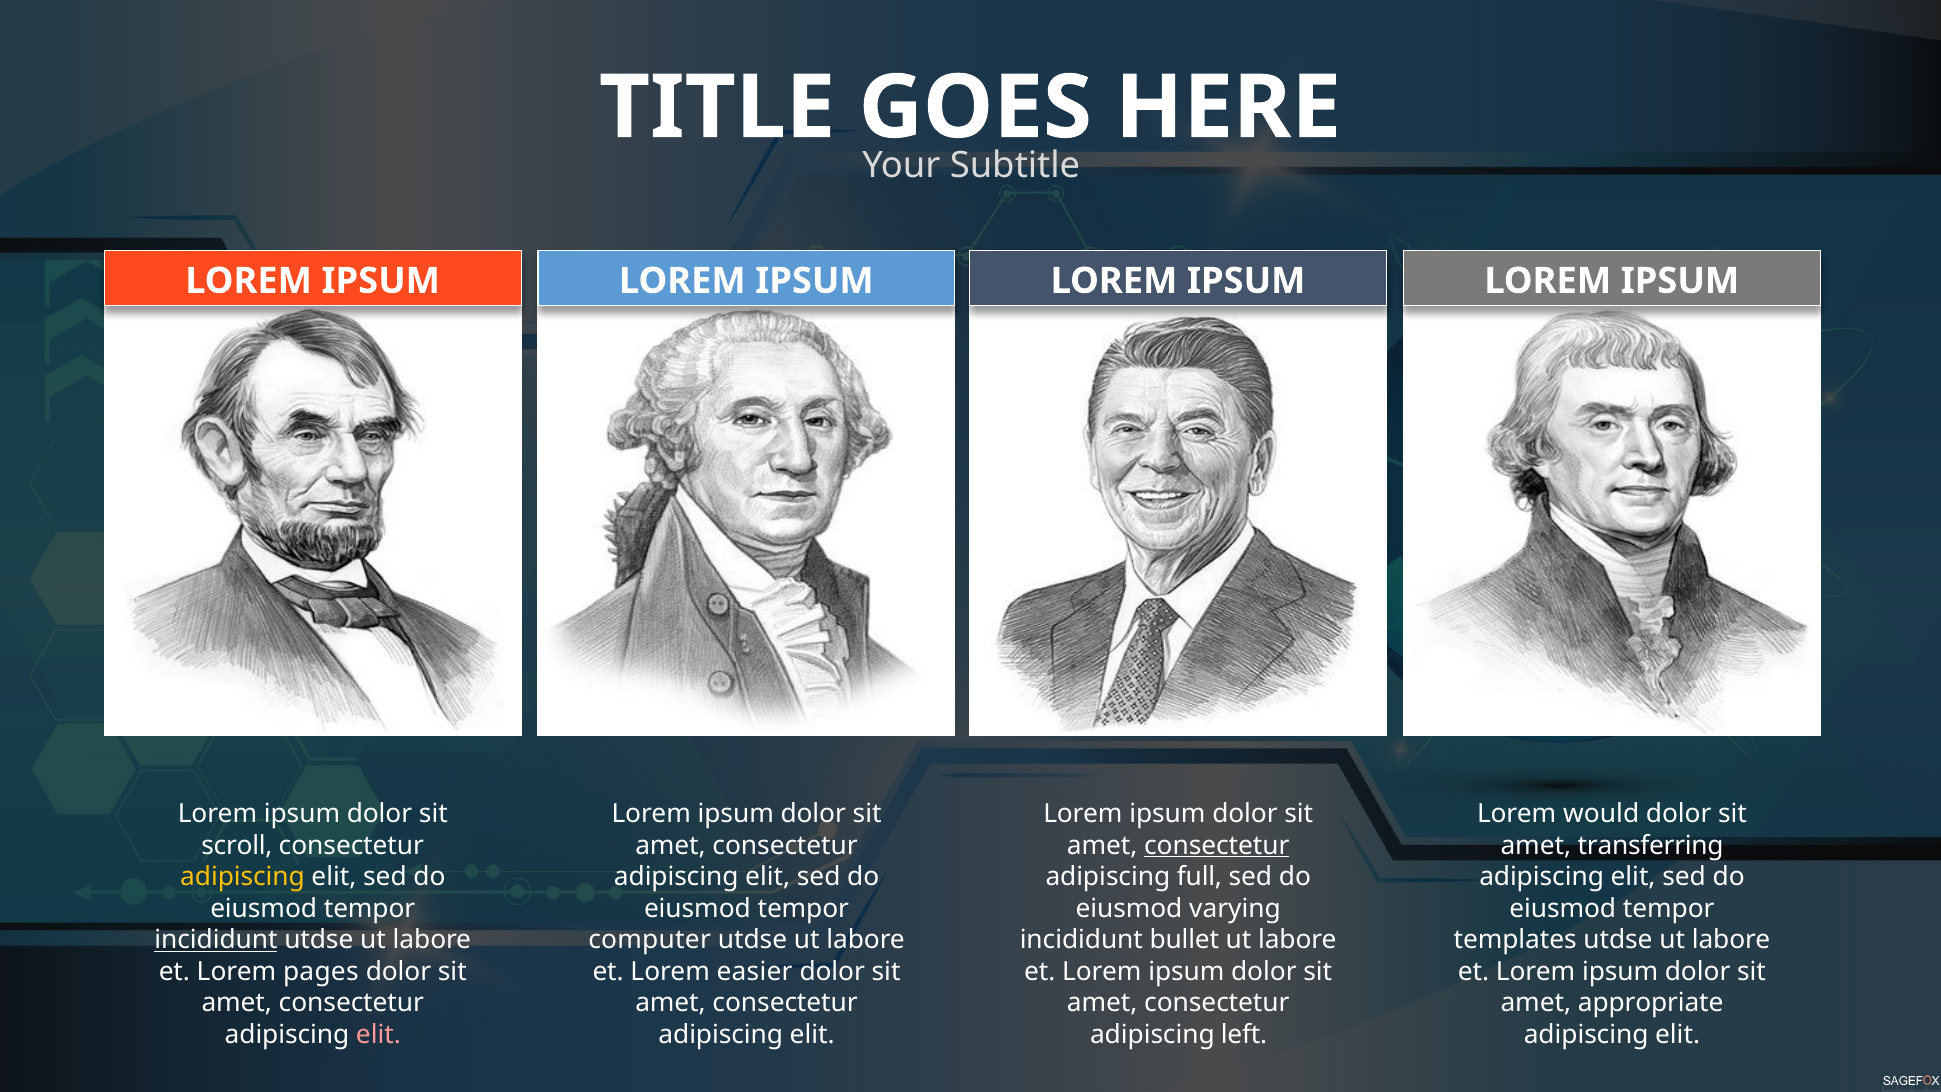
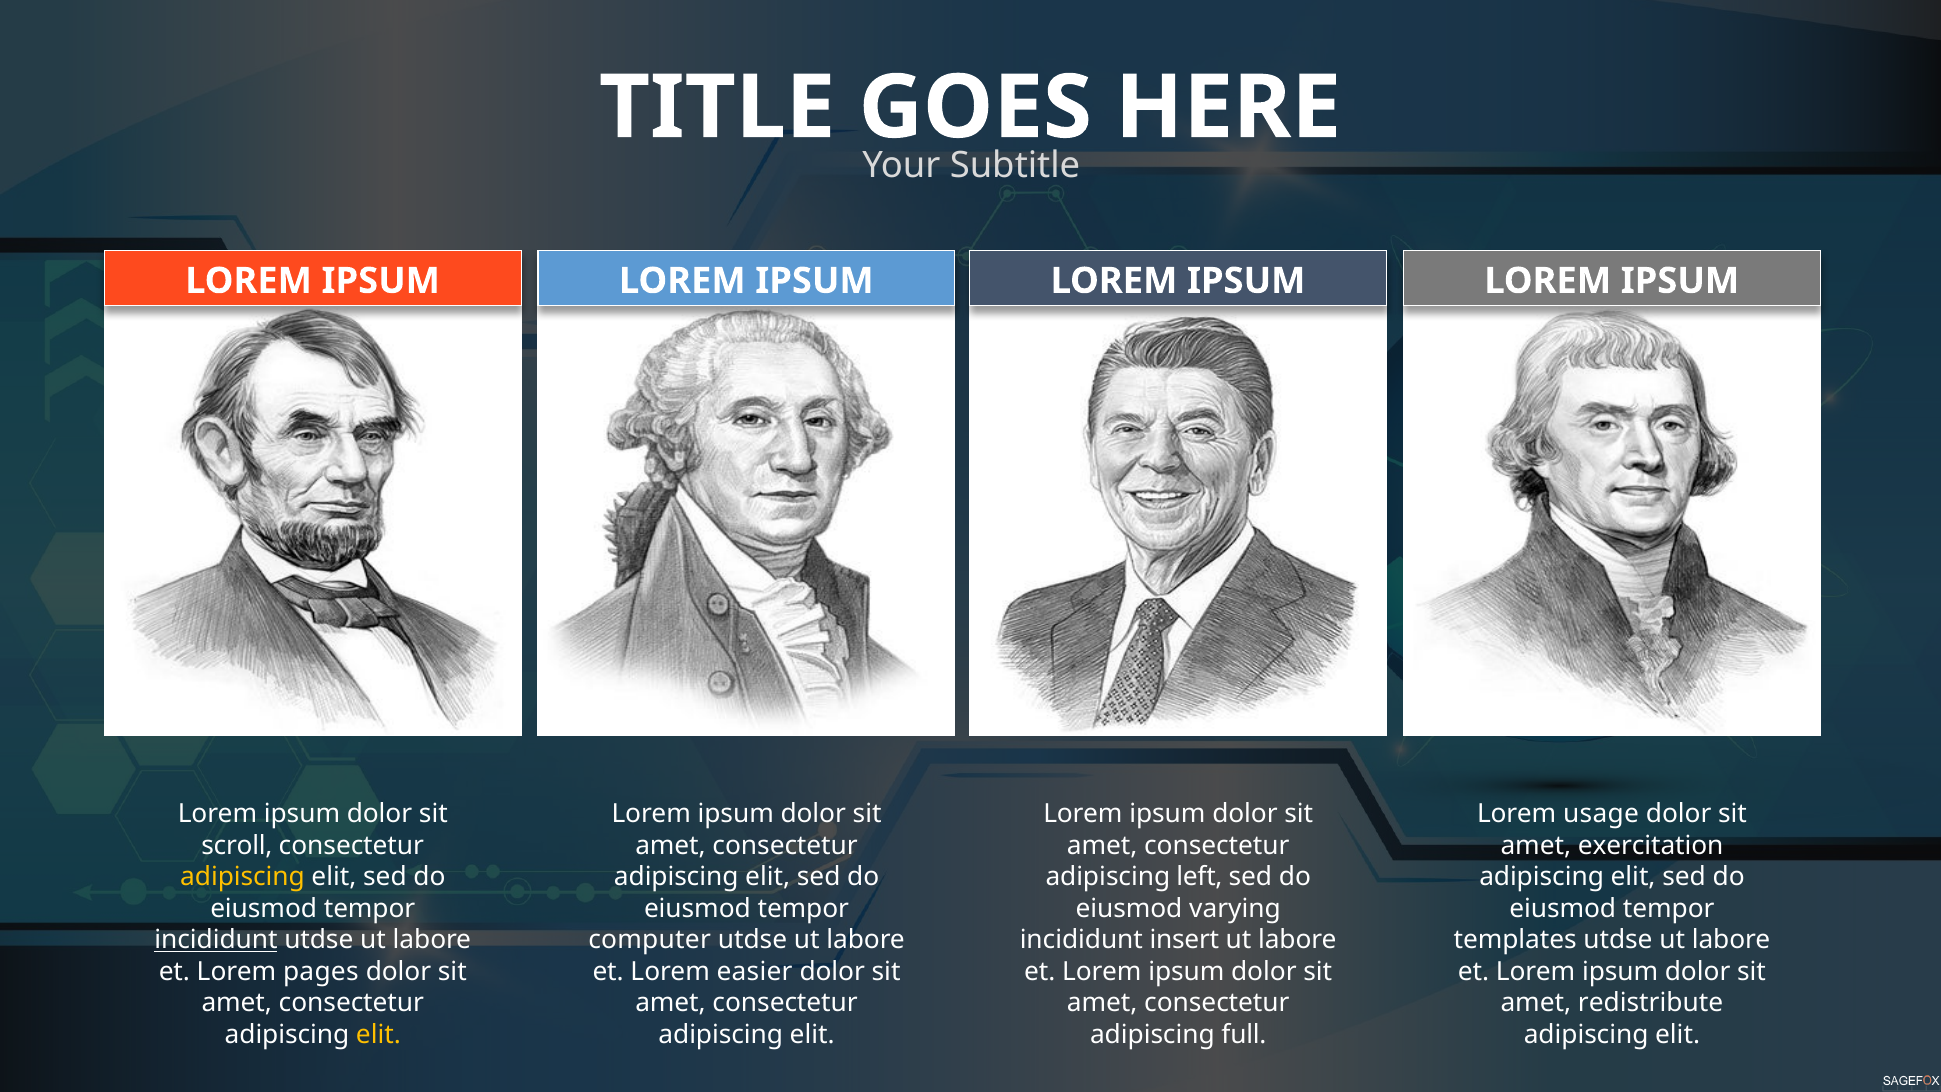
would: would -> usage
consectetur at (1217, 845) underline: present -> none
transferring: transferring -> exercitation
full: full -> left
bullet: bullet -> insert
appropriate: appropriate -> redistribute
elit at (378, 1035) colour: pink -> yellow
left: left -> full
